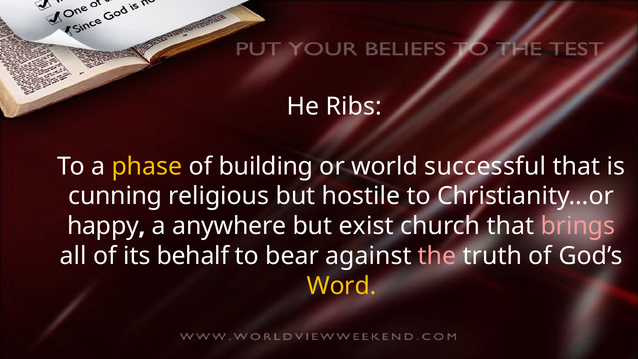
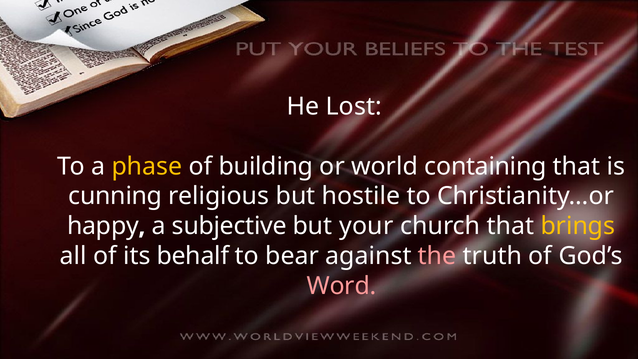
Ribs: Ribs -> Lost
successful: successful -> containing
anywhere: anywhere -> subjective
exist: exist -> your
brings colour: pink -> yellow
Word colour: yellow -> pink
